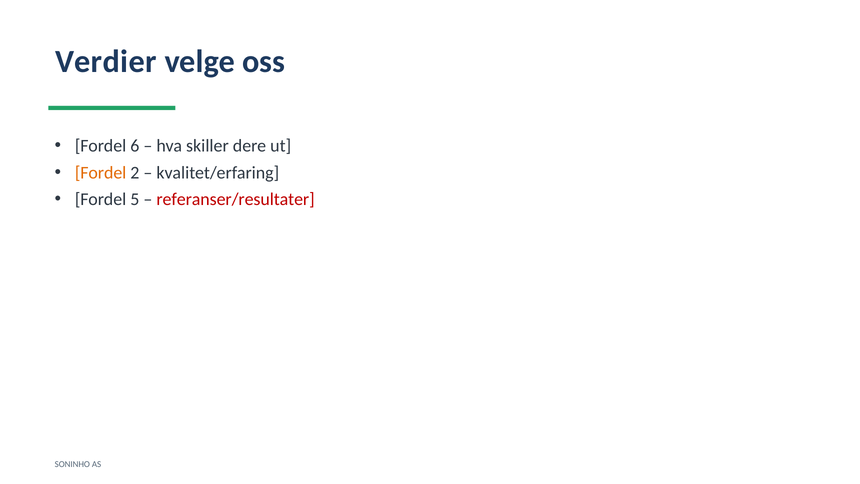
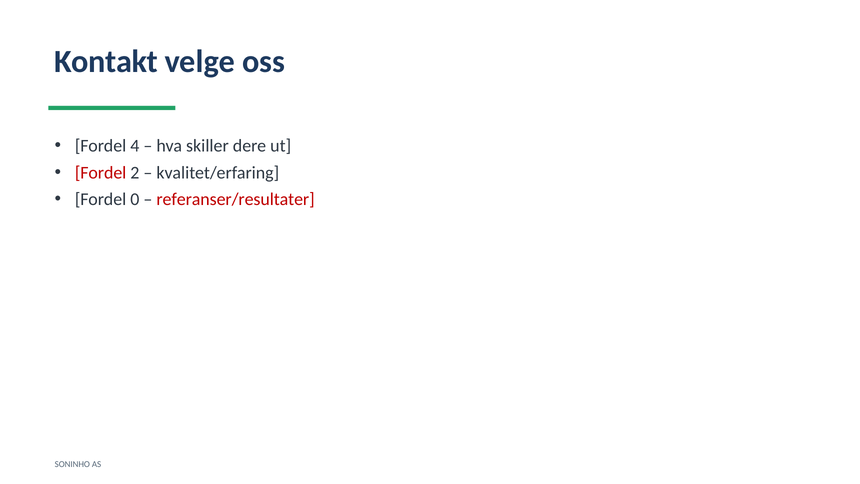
Verdier: Verdier -> Kontakt
6: 6 -> 4
Fordel at (101, 173) colour: orange -> red
5: 5 -> 0
